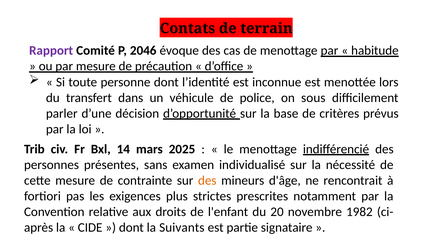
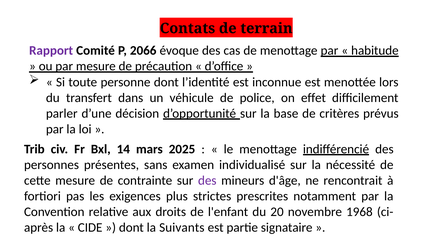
2046: 2046 -> 2066
sous: sous -> effet
des at (207, 180) colour: orange -> purple
1982: 1982 -> 1968
